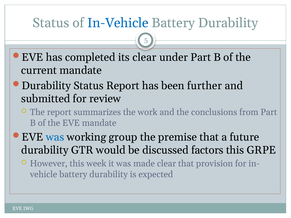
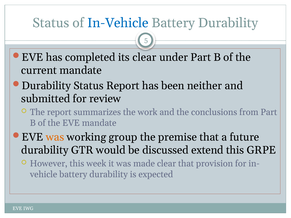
further: further -> neither
was at (55, 137) colour: blue -> orange
factors: factors -> extend
